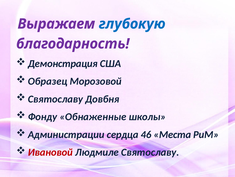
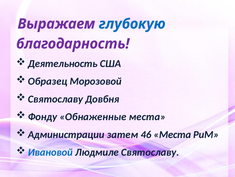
Демонстрация: Демонстрация -> Деятельность
Обнаженные школы: школы -> места
сердца: сердца -> затем
Ивановой colour: red -> blue
